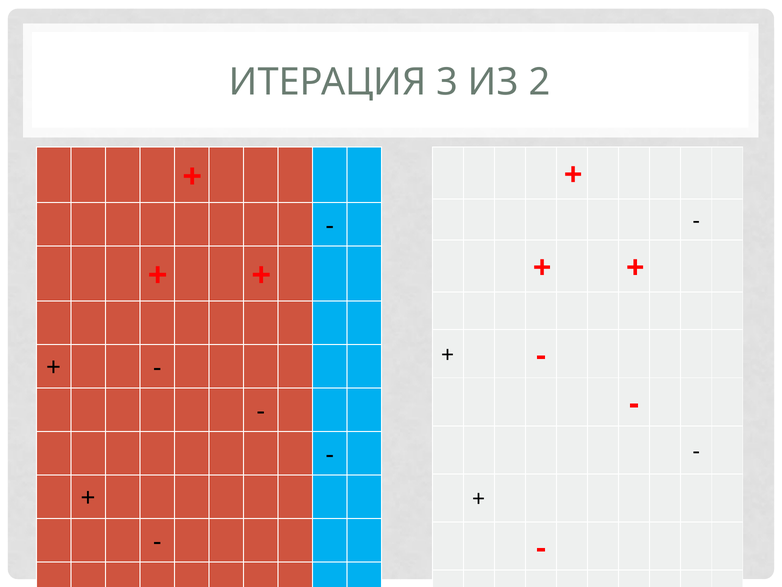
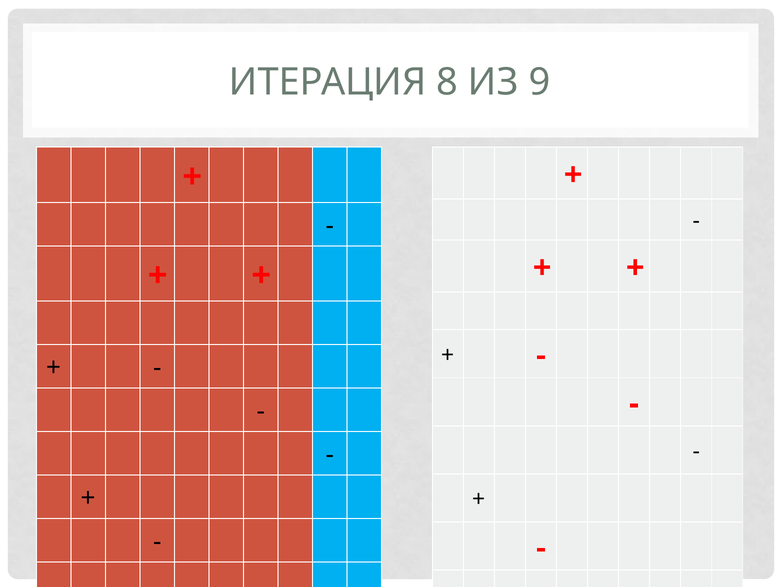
3: 3 -> 8
2: 2 -> 9
